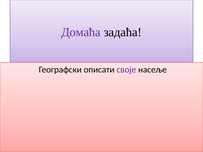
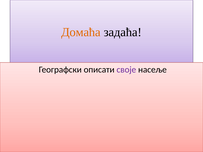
Домаћа colour: purple -> orange
